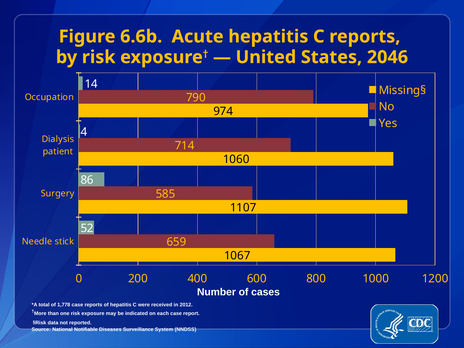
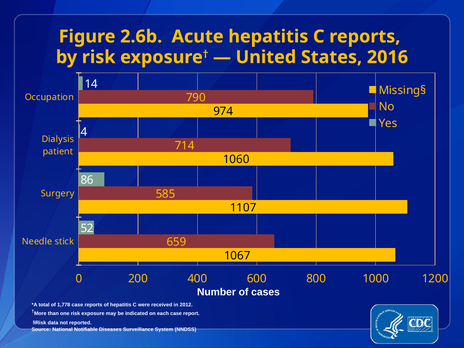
6.6b: 6.6b -> 2.6b
2046: 2046 -> 2016
